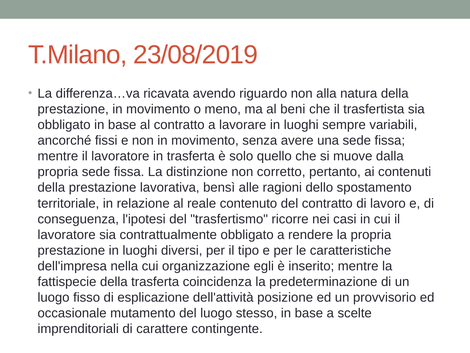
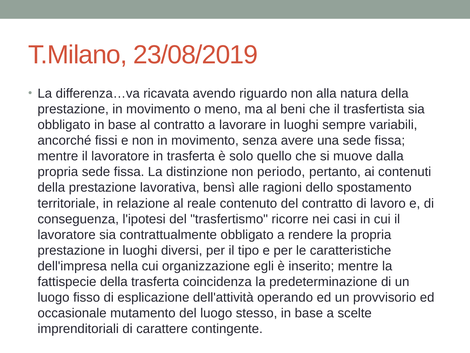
corretto: corretto -> periodo
posizione: posizione -> operando
